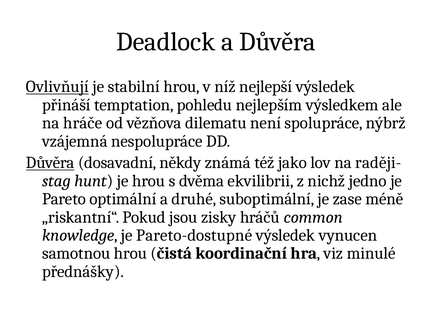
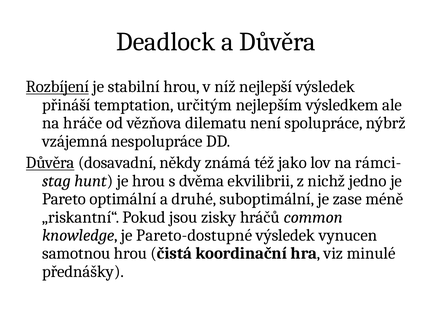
Ovlivňují: Ovlivňují -> Rozbíjení
pohledu: pohledu -> určitým
raději-: raději- -> rámci-
